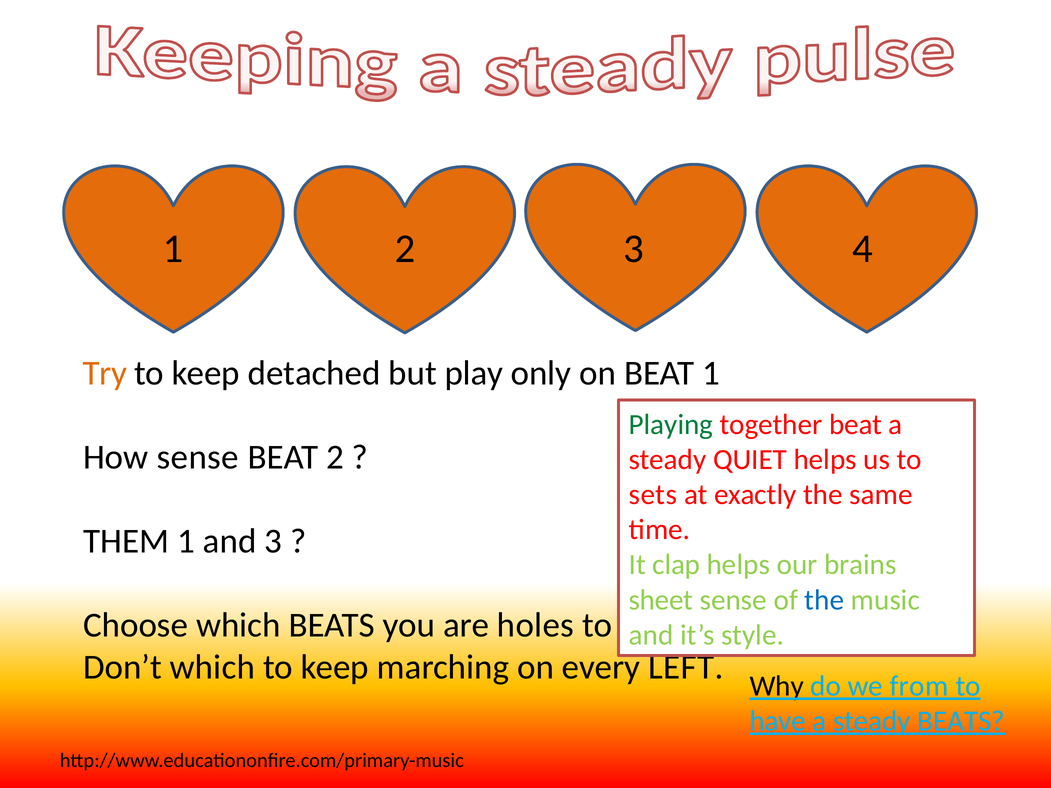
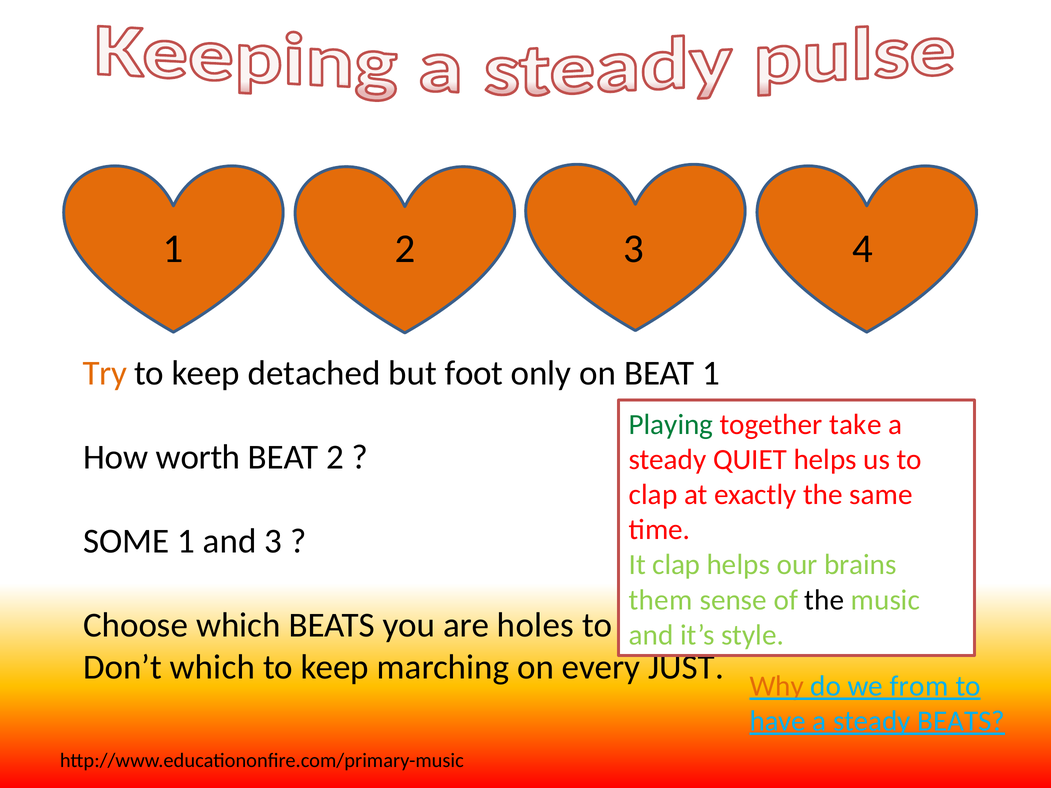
play: play -> foot
together beat: beat -> take
How sense: sense -> worth
sets at (653, 495): sets -> clap
THEM: THEM -> SOME
sheet: sheet -> them
the at (824, 600) colour: blue -> black
LEFT: LEFT -> JUST
Why colour: black -> orange
